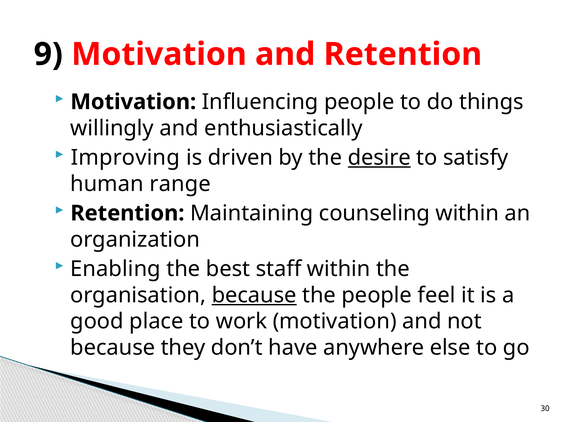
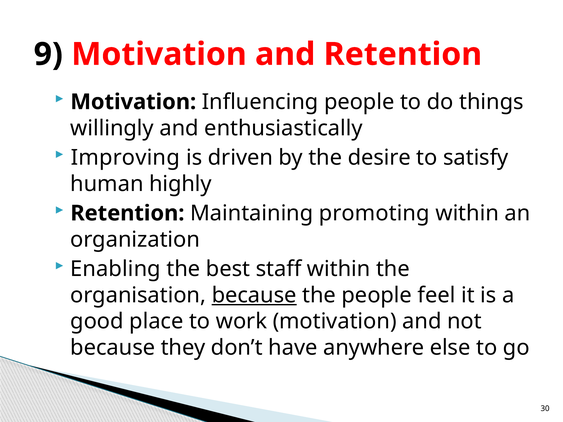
desire underline: present -> none
range: range -> highly
counseling: counseling -> promoting
